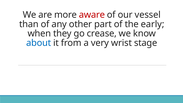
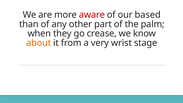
vessel: vessel -> based
early: early -> palm
about colour: blue -> orange
